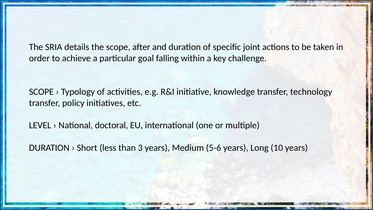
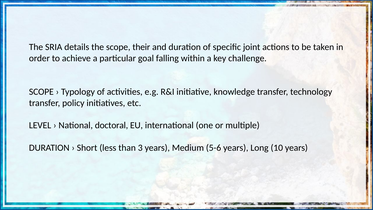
after: after -> their
